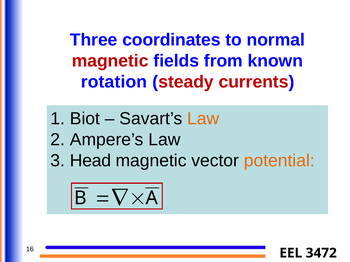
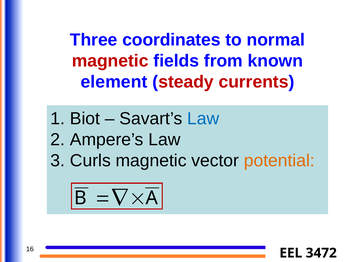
rotation: rotation -> element
Law at (203, 119) colour: orange -> blue
Head: Head -> Curls
